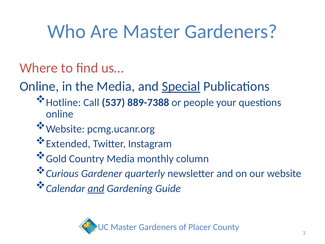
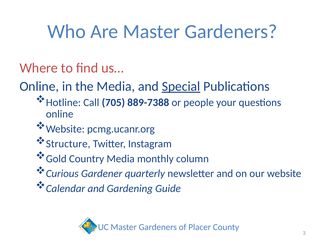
537: 537 -> 705
Extended: Extended -> Structure
and at (96, 188) underline: present -> none
